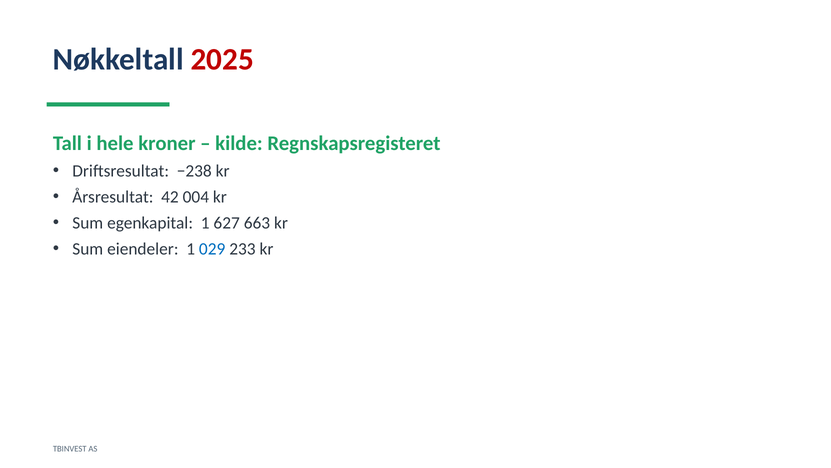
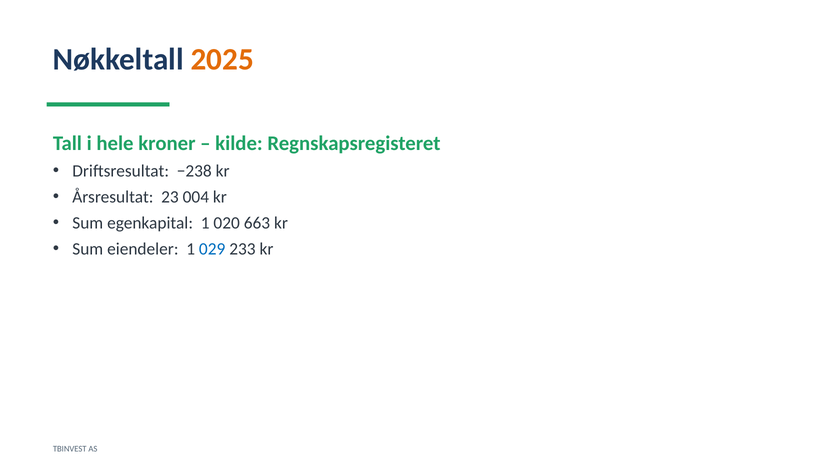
2025 colour: red -> orange
42: 42 -> 23
627: 627 -> 020
